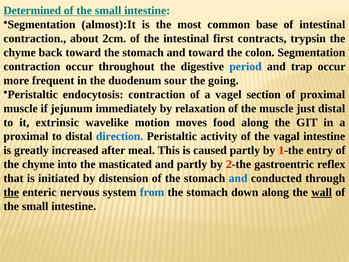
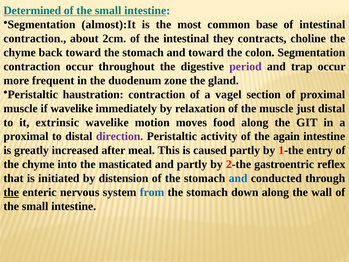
first: first -> they
trypsin: trypsin -> choline
period colour: blue -> purple
sour: sour -> zone
going: going -> gland
endocytosis: endocytosis -> haustration
if jejunum: jejunum -> wavelike
direction colour: blue -> purple
vagal: vagal -> again
wall underline: present -> none
